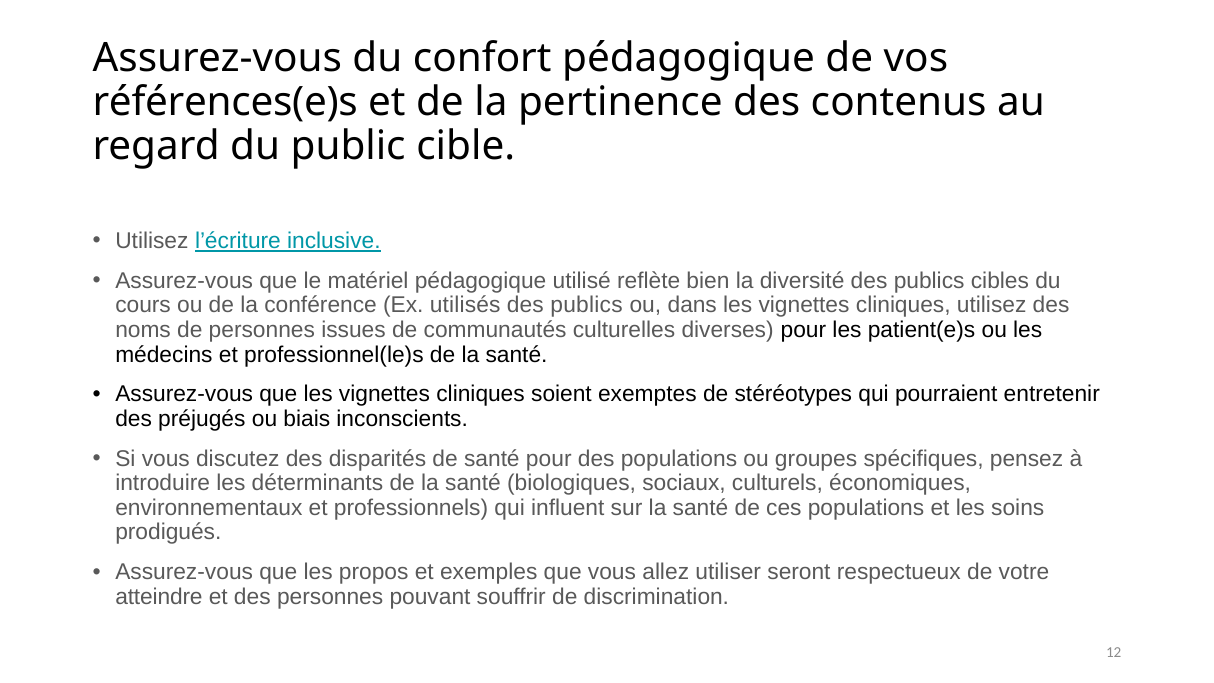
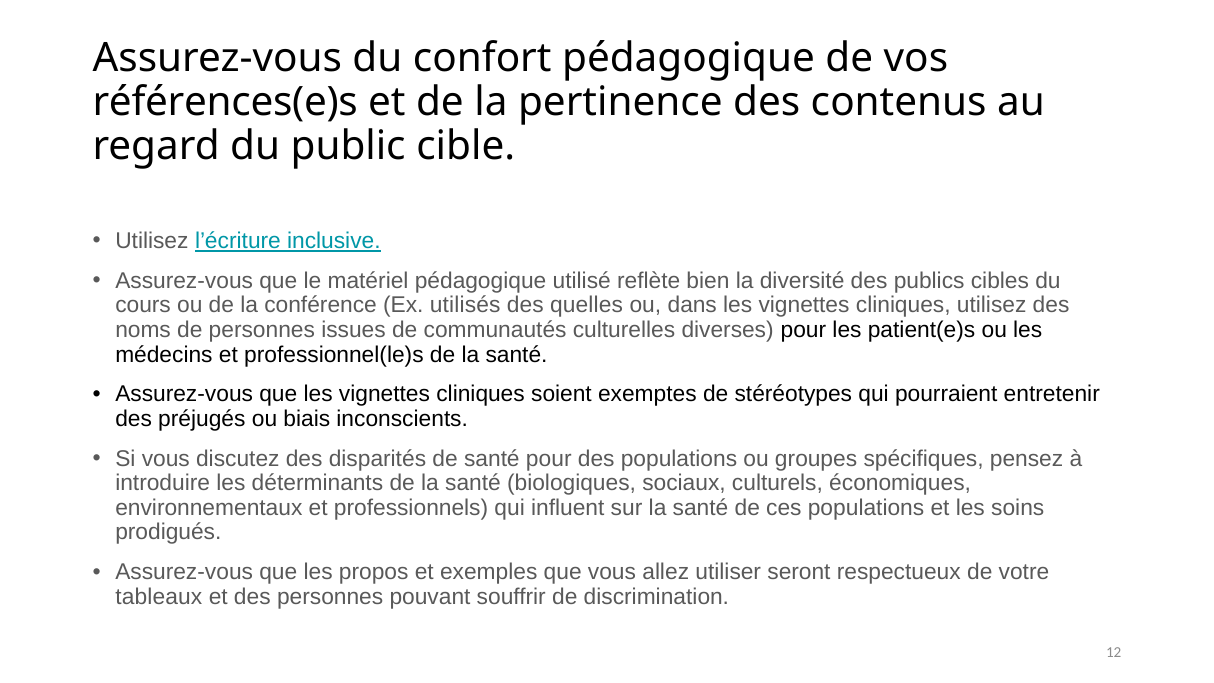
publics at (587, 305): publics -> quelles
atteindre: atteindre -> tableaux
